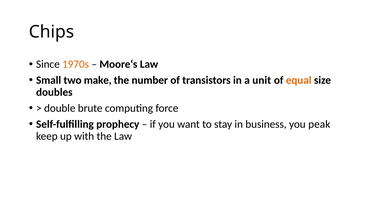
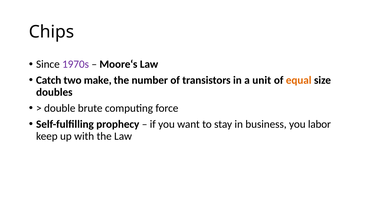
1970s colour: orange -> purple
Small: Small -> Catch
peak: peak -> labor
